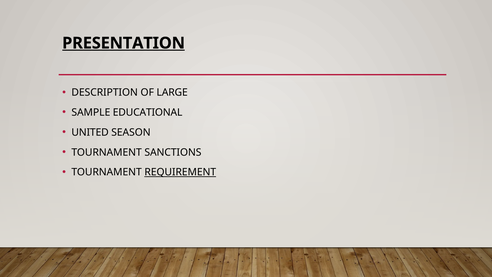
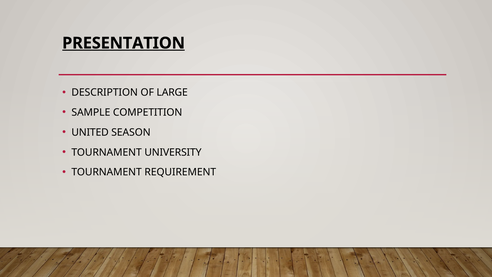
EDUCATIONAL: EDUCATIONAL -> COMPETITION
SANCTIONS: SANCTIONS -> UNIVERSITY
REQUIREMENT underline: present -> none
